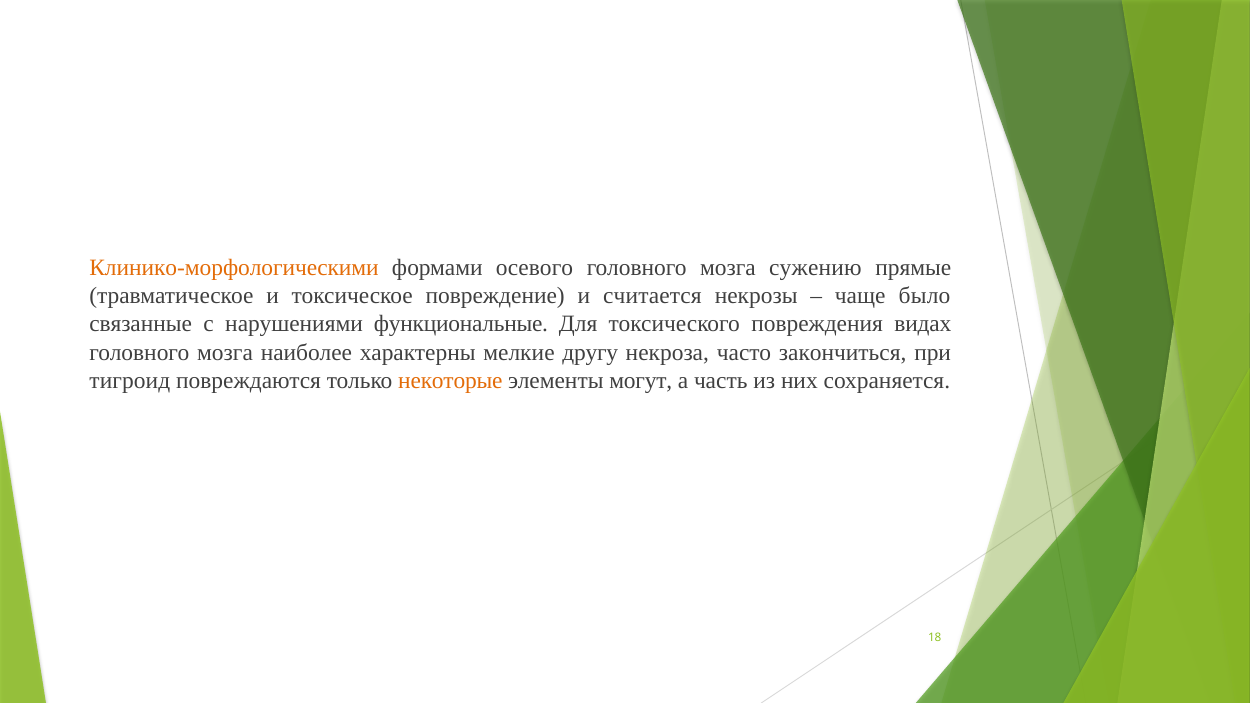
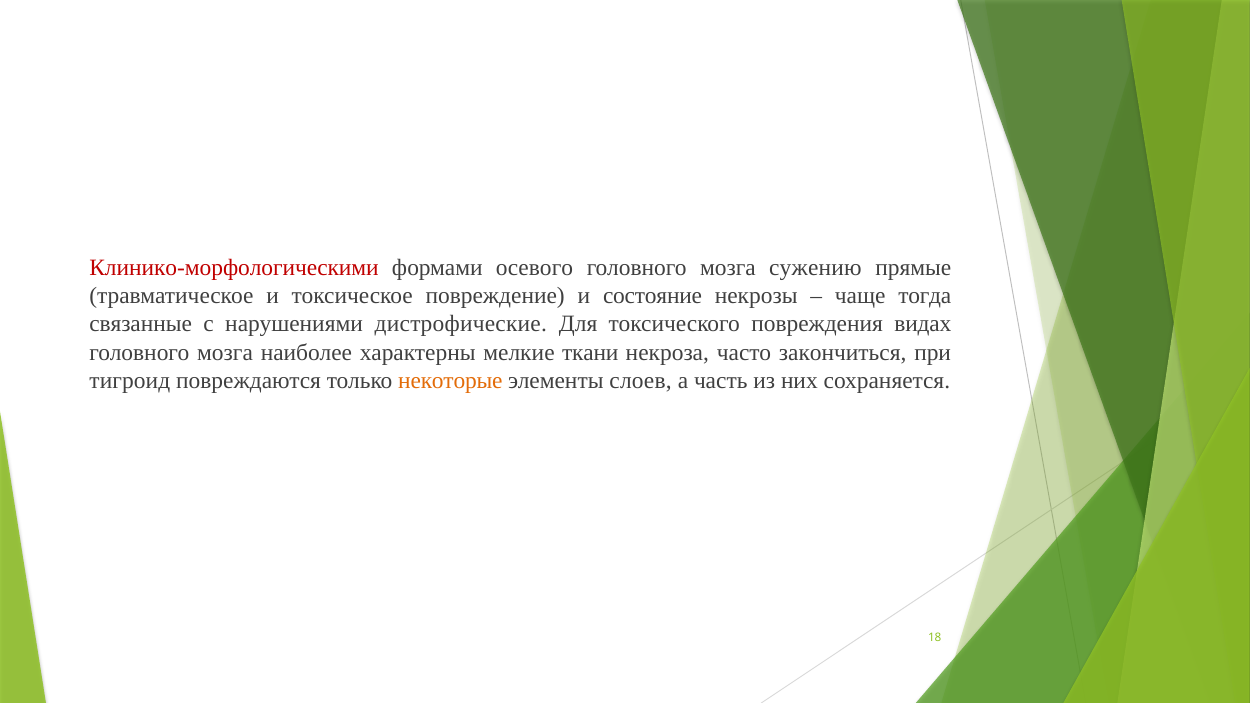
Клинико-морфологическими colour: orange -> red
считается: считается -> состояние
было: было -> тогда
функциональные: функциональные -> дистрофические
другу: другу -> ткани
могут: могут -> слоев
